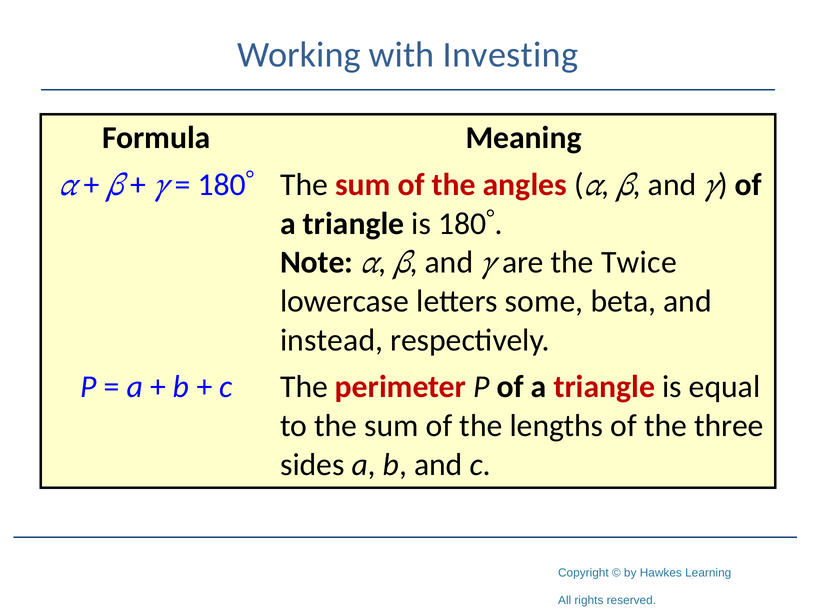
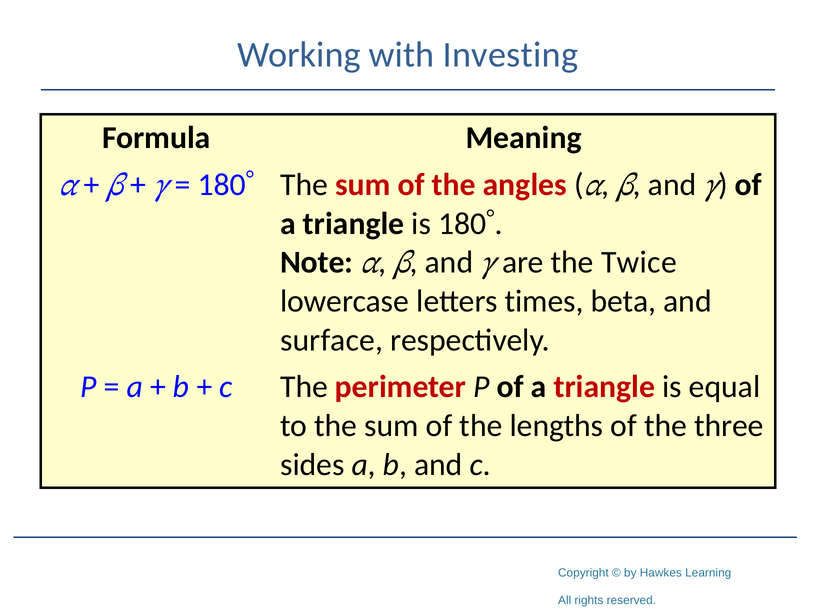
some: some -> times
instead: instead -> surface
